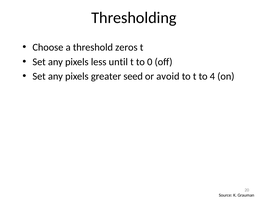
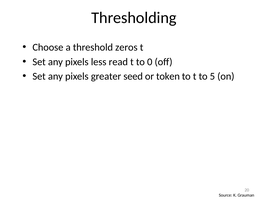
until: until -> read
avoid: avoid -> token
4: 4 -> 5
